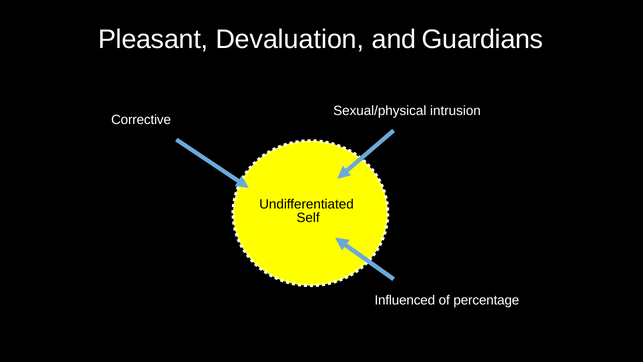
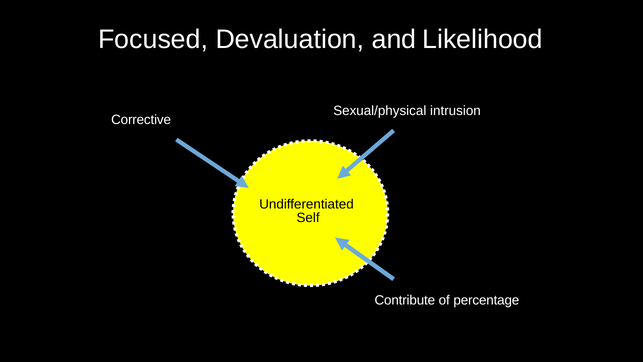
Pleasant: Pleasant -> Focused
Guardians: Guardians -> Likelihood
Influenced: Influenced -> Contribute
